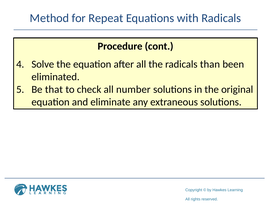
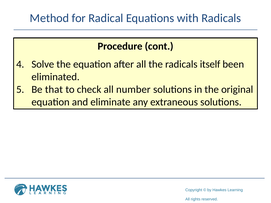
Repeat: Repeat -> Radical
than: than -> itself
